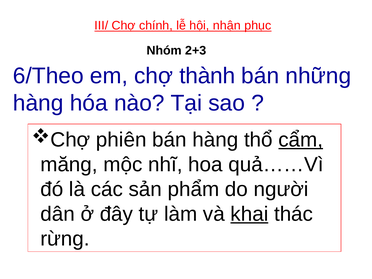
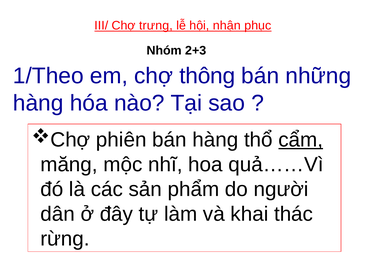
chính: chính -> trưng
6/Theo: 6/Theo -> 1/Theo
thành: thành -> thông
khai underline: present -> none
